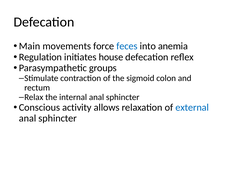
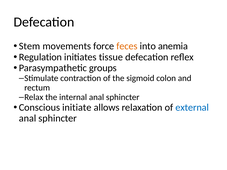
Main: Main -> Stem
feces colour: blue -> orange
house: house -> tissue
activity: activity -> initiate
